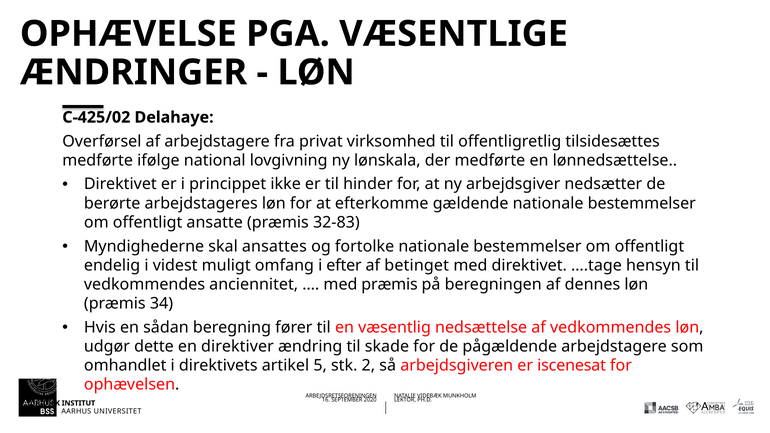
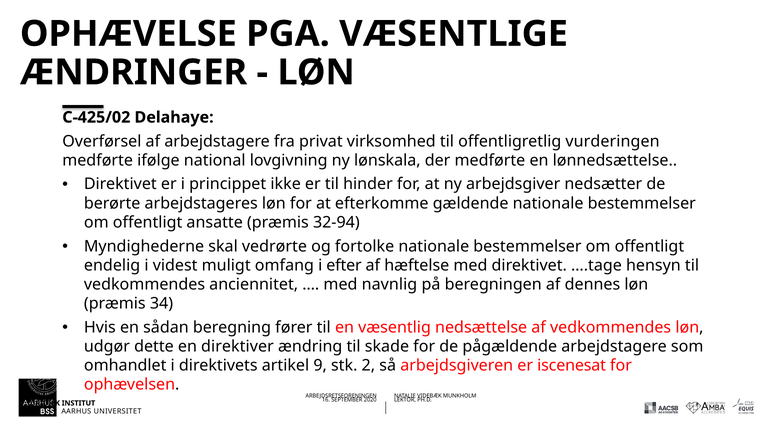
tilsidesættes: tilsidesættes -> vurderingen
32-83: 32-83 -> 32-94
ansattes: ansattes -> vedrørte
betinget: betinget -> hæftelse
med præmis: præmis -> navnlig
5: 5 -> 9
